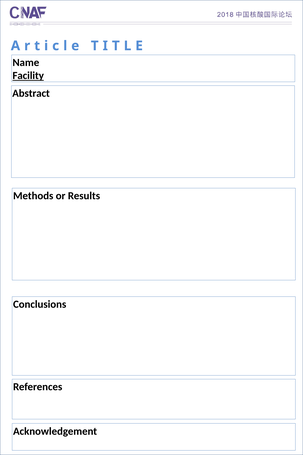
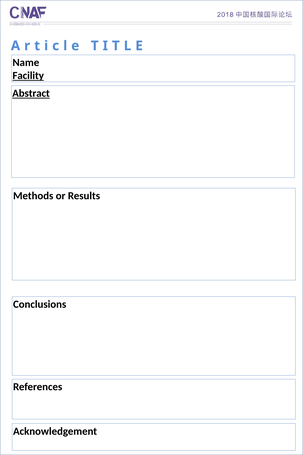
Abstract underline: none -> present
